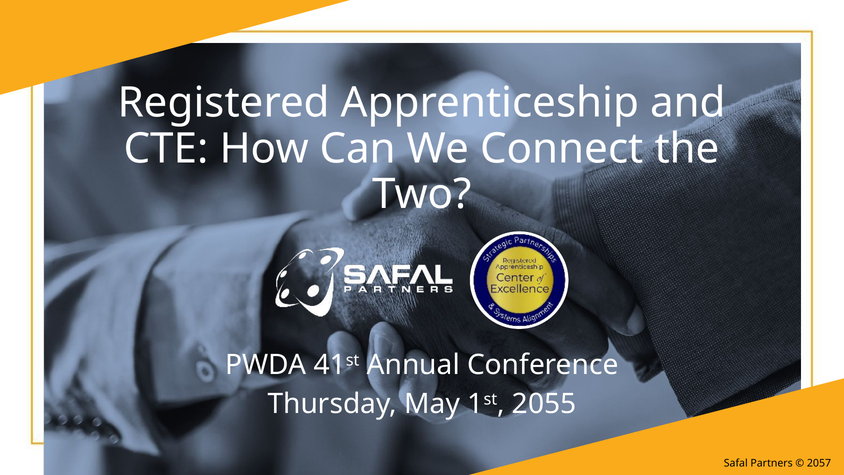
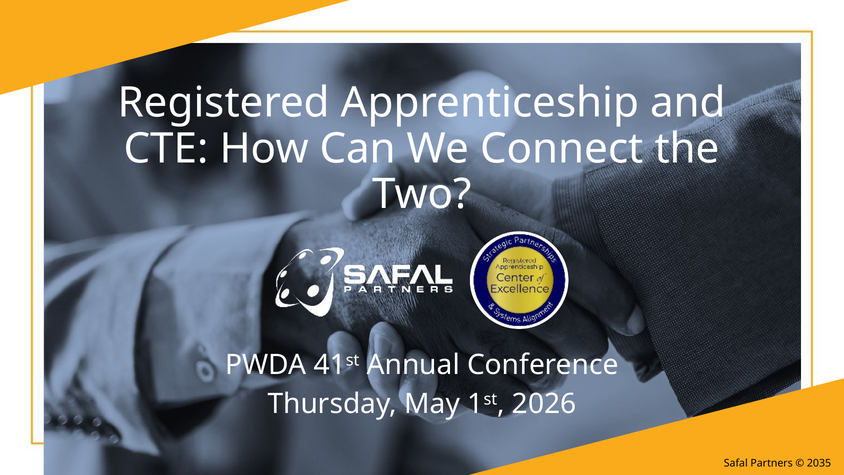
2055: 2055 -> 2026
2057: 2057 -> 2035
